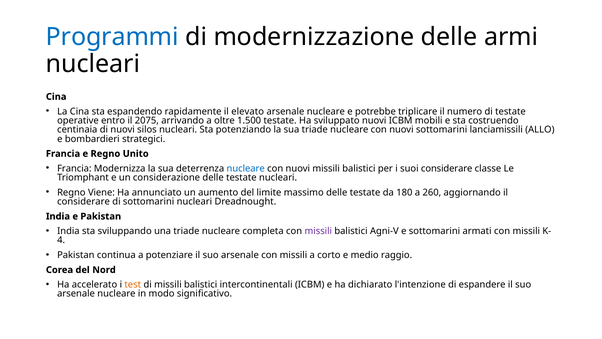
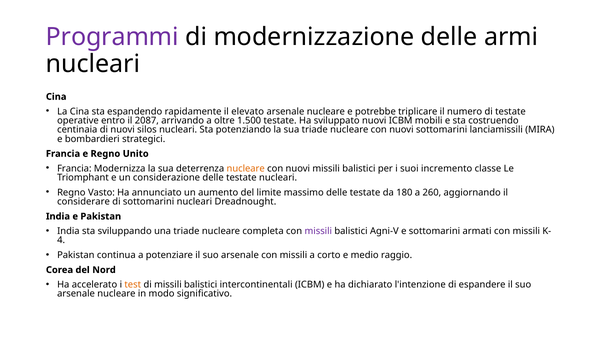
Programmi colour: blue -> purple
2075: 2075 -> 2087
ALLO: ALLO -> MIRA
nucleare at (246, 168) colour: blue -> orange
suoi considerare: considerare -> incremento
Viene: Viene -> Vasto
